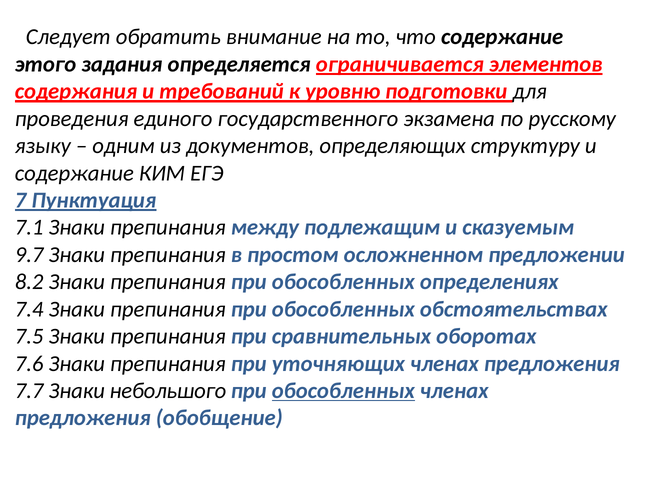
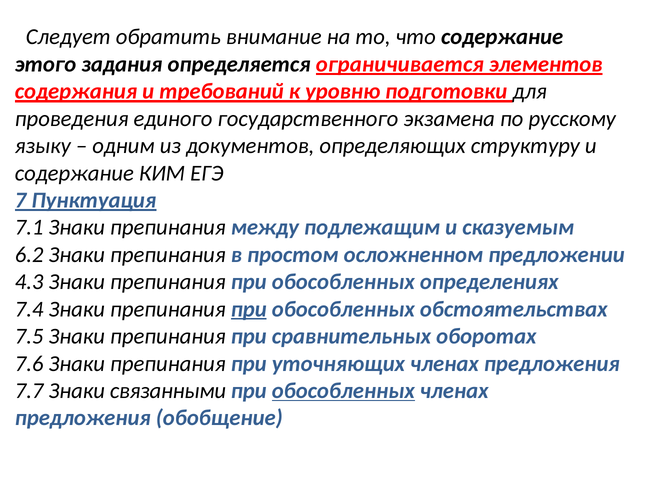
9.7: 9.7 -> 6.2
8.2: 8.2 -> 4.3
при at (249, 309) underline: none -> present
небольшого: небольшого -> связанными
